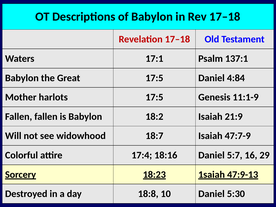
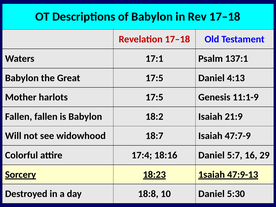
4:84: 4:84 -> 4:13
